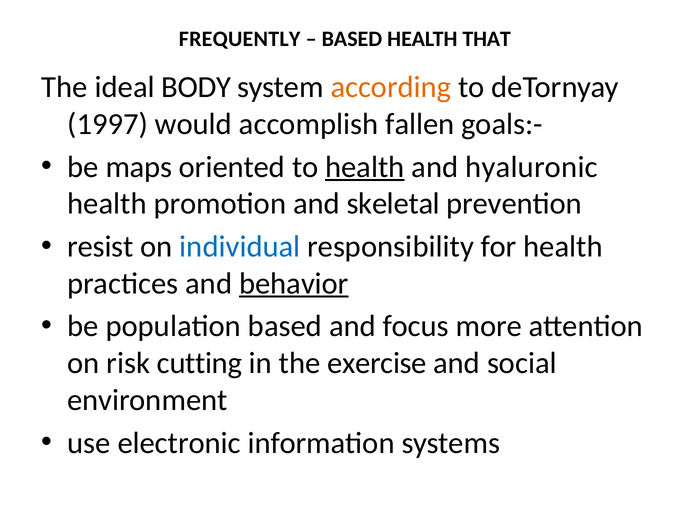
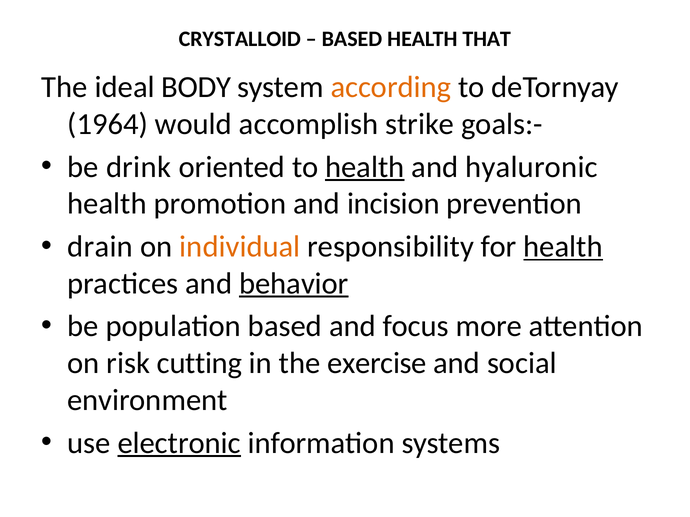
FREQUENTLY: FREQUENTLY -> CRYSTALLOID
1997: 1997 -> 1964
fallen: fallen -> strike
maps: maps -> drink
skeletal: skeletal -> incision
resist: resist -> drain
individual colour: blue -> orange
health at (563, 247) underline: none -> present
electronic underline: none -> present
